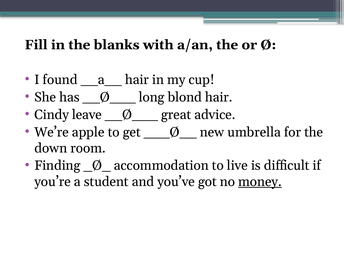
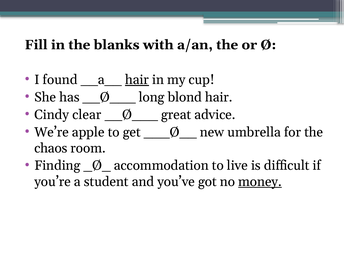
hair at (137, 80) underline: none -> present
leave: leave -> clear
down: down -> chaos
